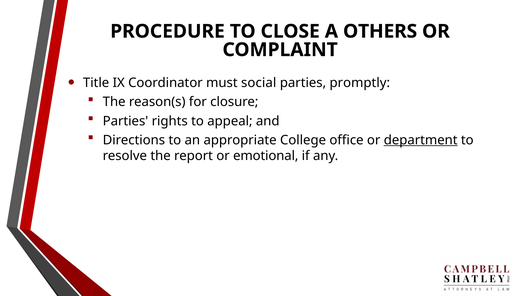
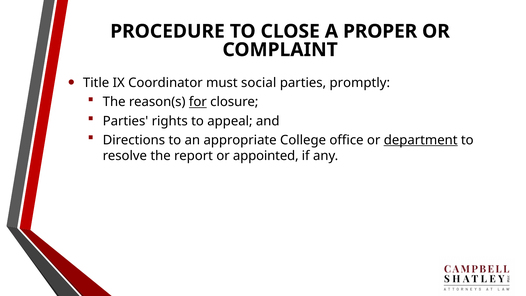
OTHERS: OTHERS -> PROPER
for underline: none -> present
emotional: emotional -> appointed
